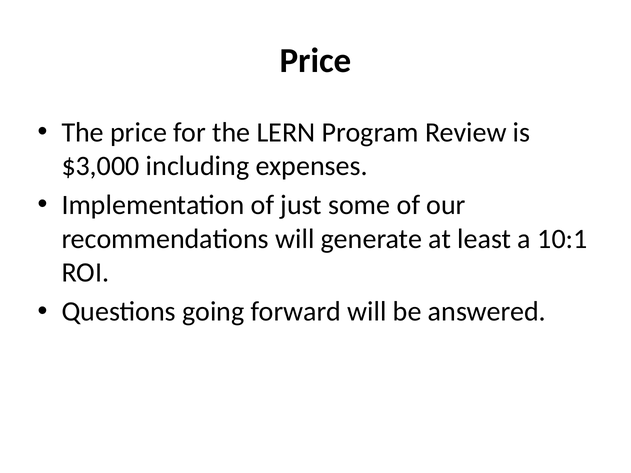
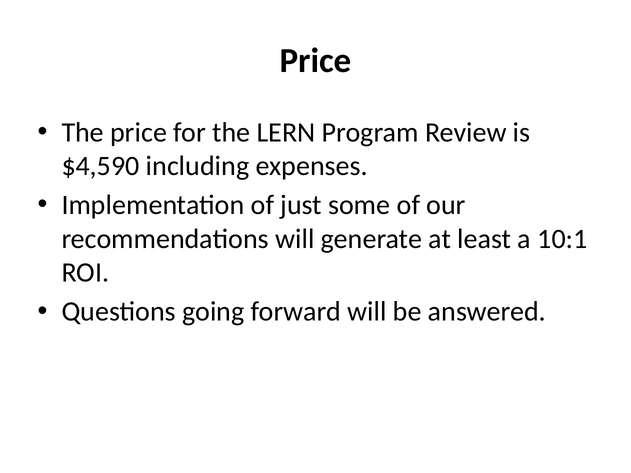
$3,000: $3,000 -> $4,590
